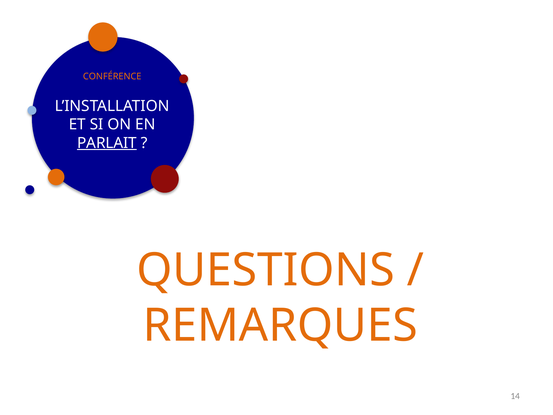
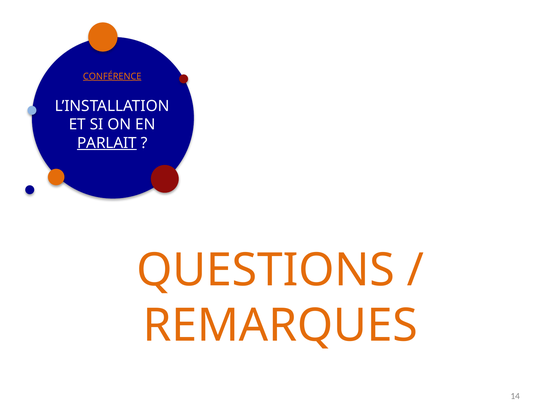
CONFÉRENCE underline: none -> present
